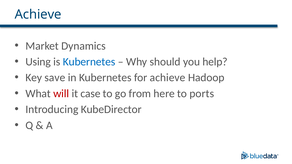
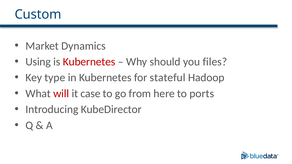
Achieve at (38, 14): Achieve -> Custom
Kubernetes at (89, 62) colour: blue -> red
help: help -> files
save: save -> type
for achieve: achieve -> stateful
